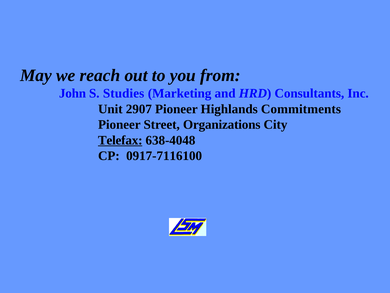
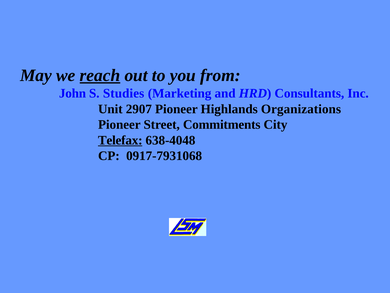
reach underline: none -> present
Commitments: Commitments -> Organizations
Organizations: Organizations -> Commitments
0917-7116100: 0917-7116100 -> 0917-7931068
